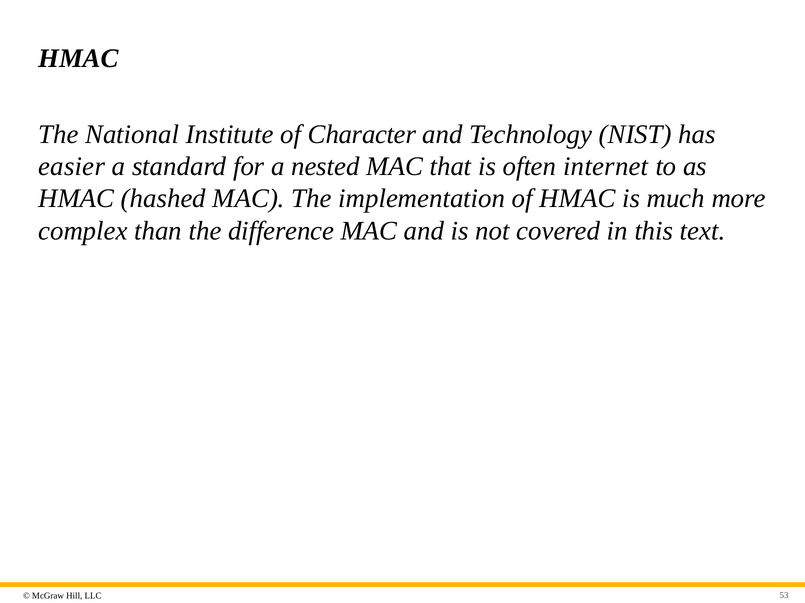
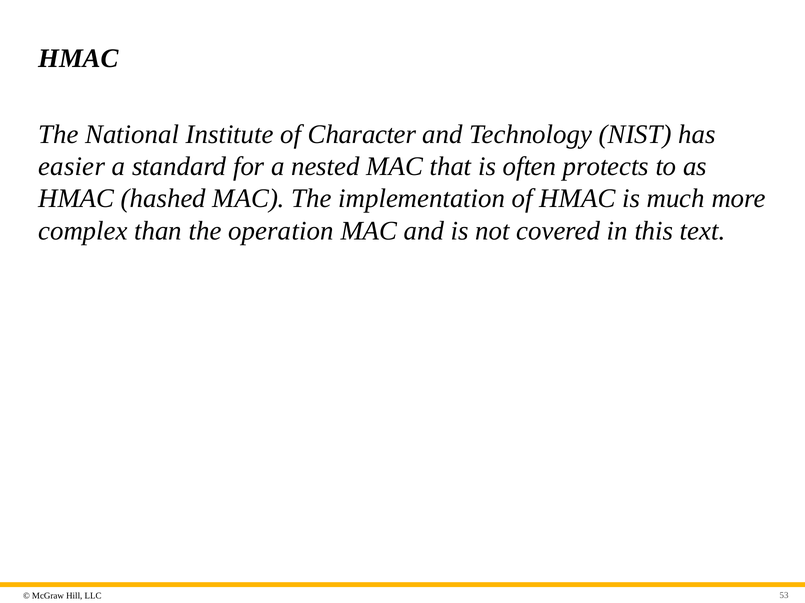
internet: internet -> protects
difference: difference -> operation
